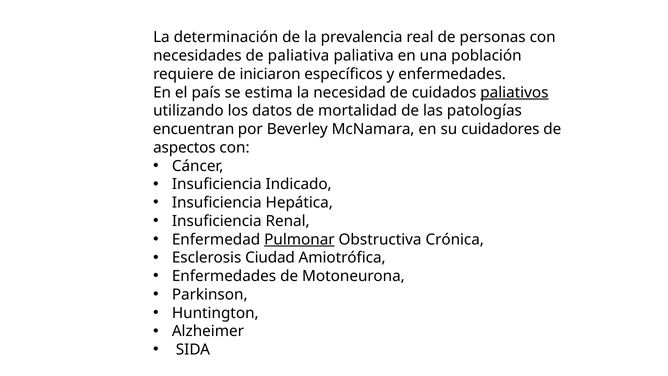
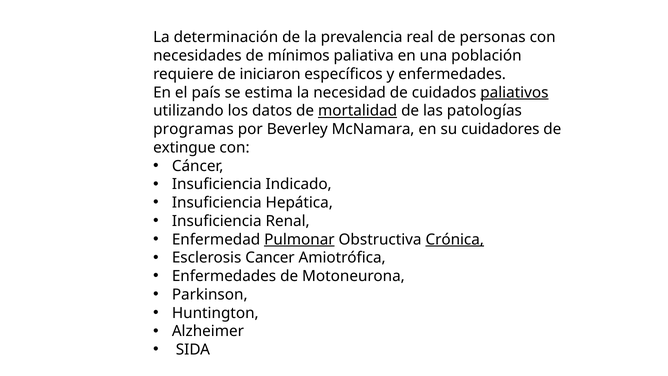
de paliativa: paliativa -> mínimos
mortalidad underline: none -> present
encuentran: encuentran -> programas
aspectos: aspectos -> extingue
Crónica underline: none -> present
Ciudad: Ciudad -> Cancer
